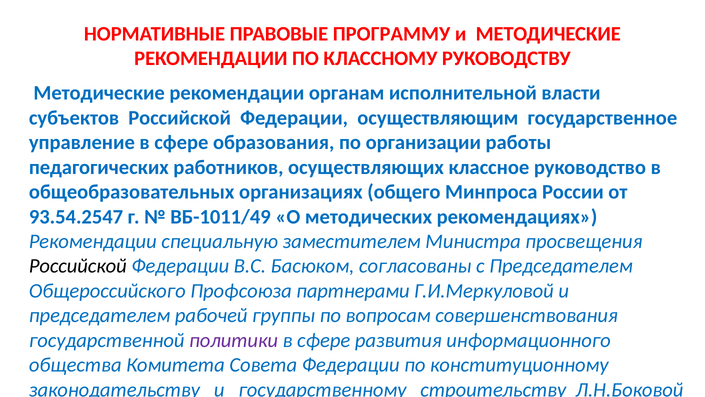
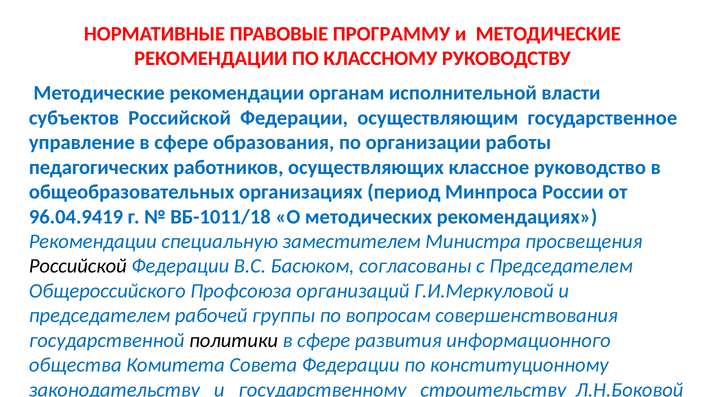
общего: общего -> период
93.54.2547: 93.54.2547 -> 96.04.9419
ВБ-1011/49: ВБ-1011/49 -> ВБ-1011/18
партнерами: партнерами -> организаций
политики colour: purple -> black
